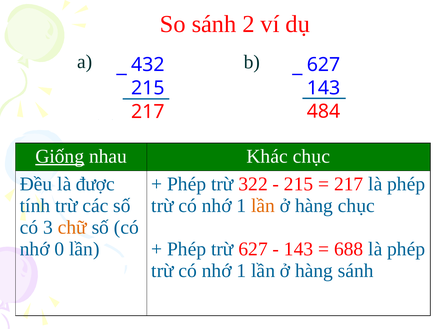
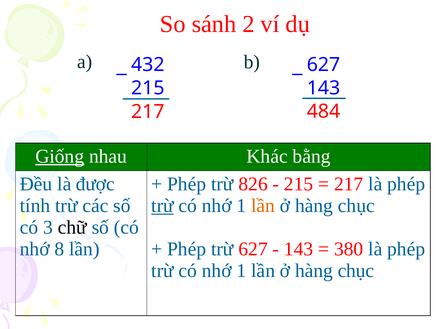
Khác chục: chục -> bằng
322: 322 -> 826
trừ at (163, 206) underline: none -> present
chữ colour: orange -> black
0: 0 -> 8
688: 688 -> 380
sánh at (356, 271): sánh -> chục
